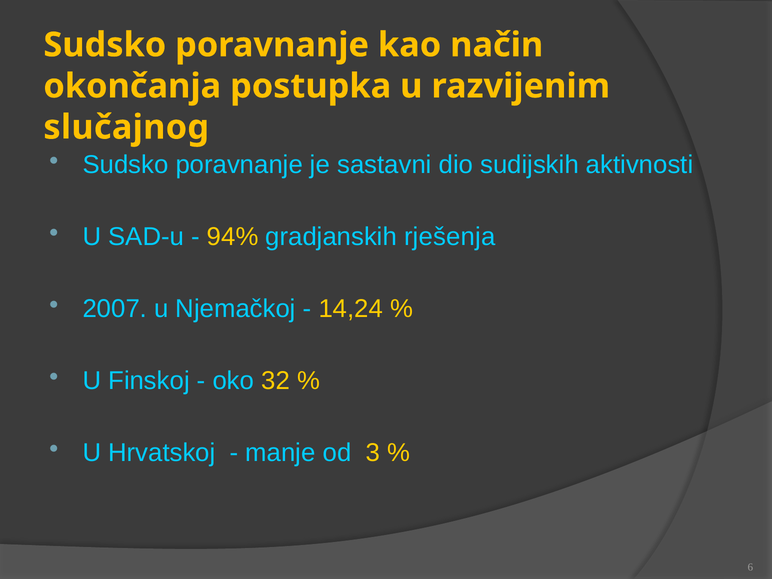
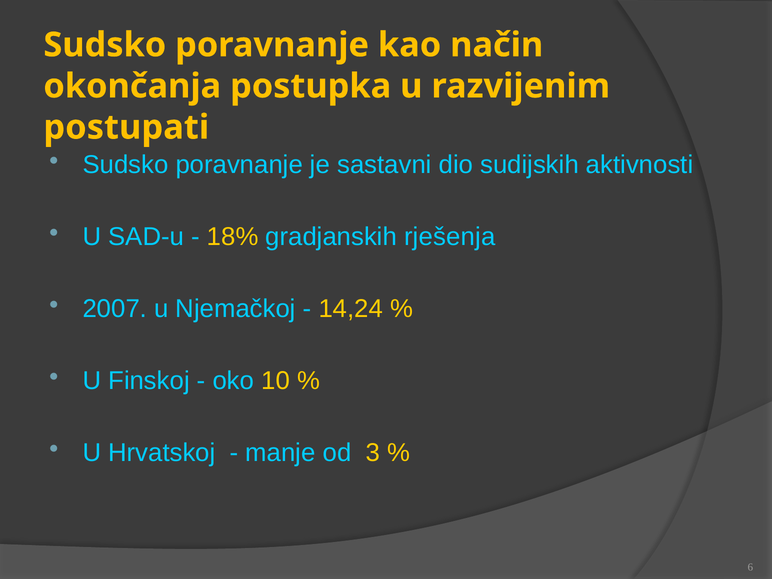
slučajnog: slučajnog -> postupati
94%: 94% -> 18%
32: 32 -> 10
